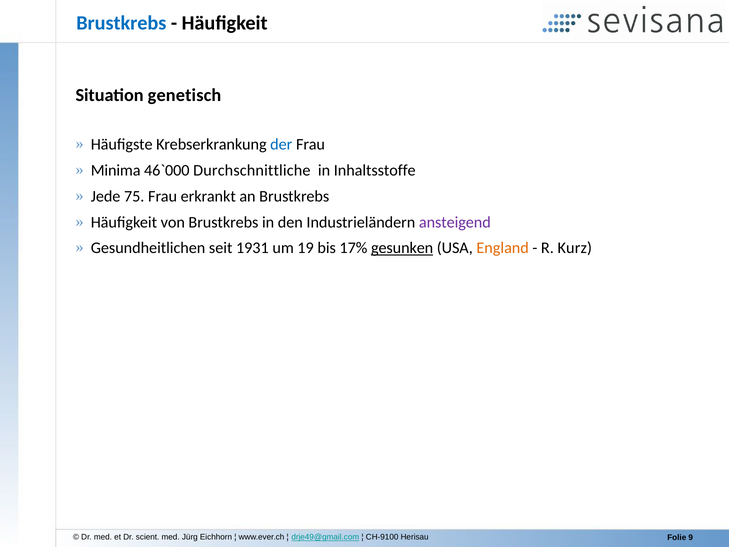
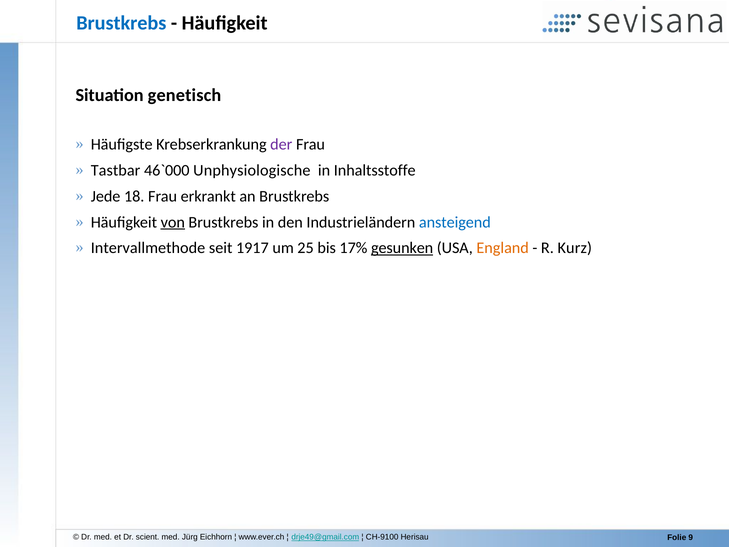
der colour: blue -> purple
Minima: Minima -> Tastbar
Durchschnittliche: Durchschnittliche -> Unphysiologische
75: 75 -> 18
von underline: none -> present
ansteigend colour: purple -> blue
Gesundheitlichen: Gesundheitlichen -> Intervallmethode
1931: 1931 -> 1917
19: 19 -> 25
